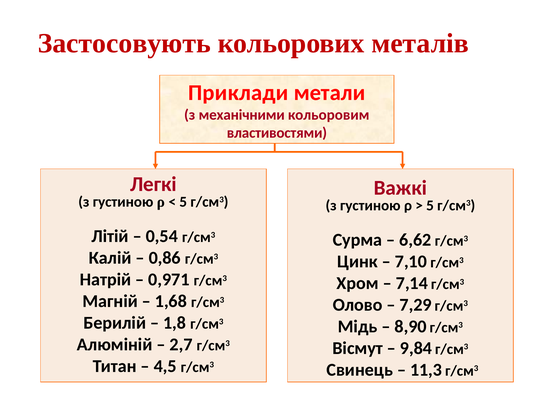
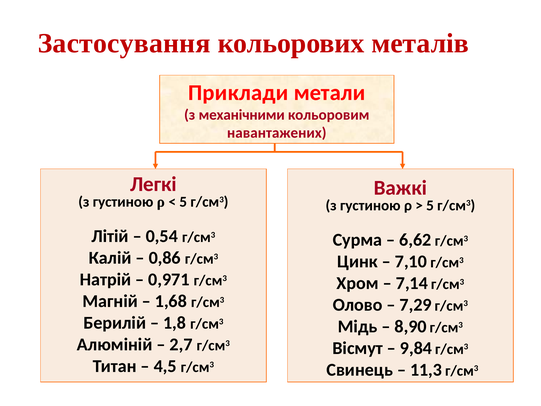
Застосовують: Застосовують -> Застосування
властивостями: властивостями -> навантажених
